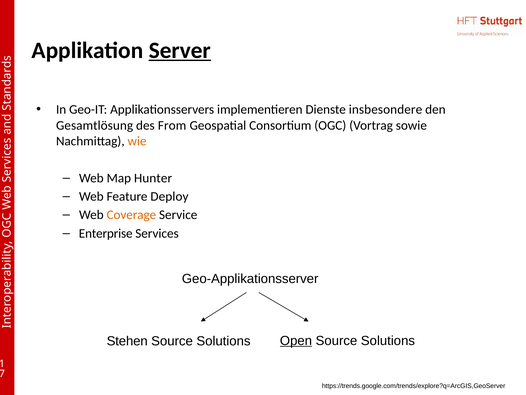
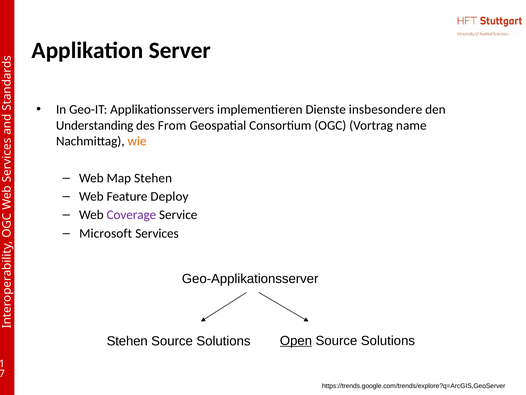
Server underline: present -> none
Gesamtlösung: Gesamtlösung -> Understanding
sowie: sowie -> name
Map Hunter: Hunter -> Stehen
Coverage colour: orange -> purple
Enterprise: Enterprise -> Microsoft
